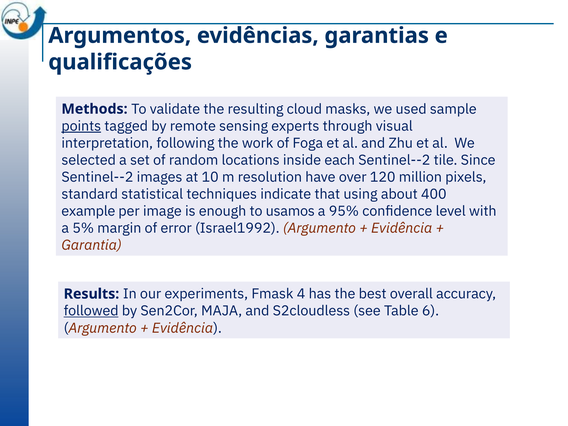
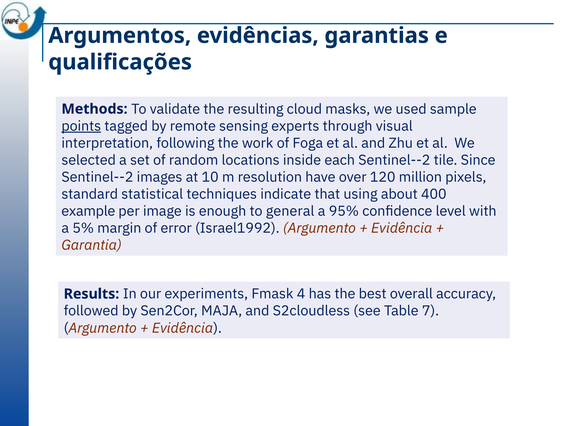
usamos: usamos -> general
followed underline: present -> none
6: 6 -> 7
